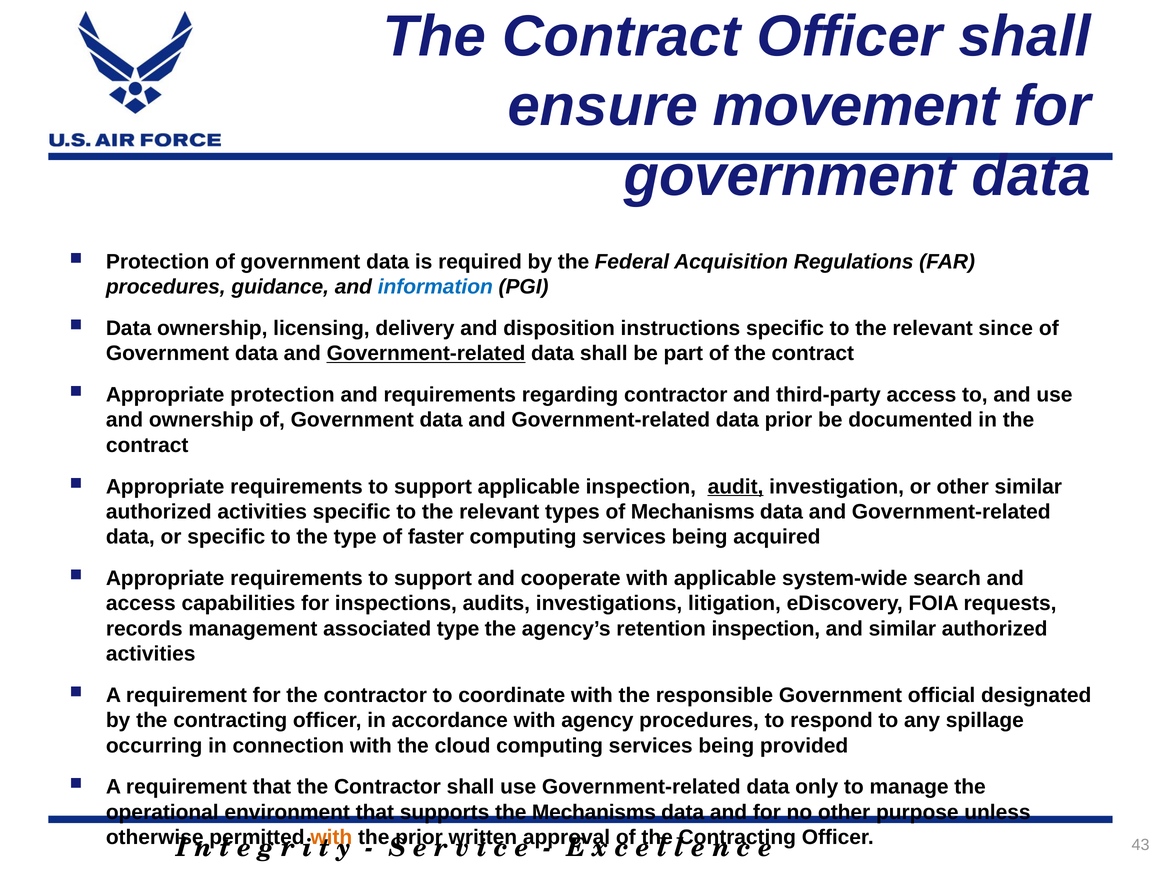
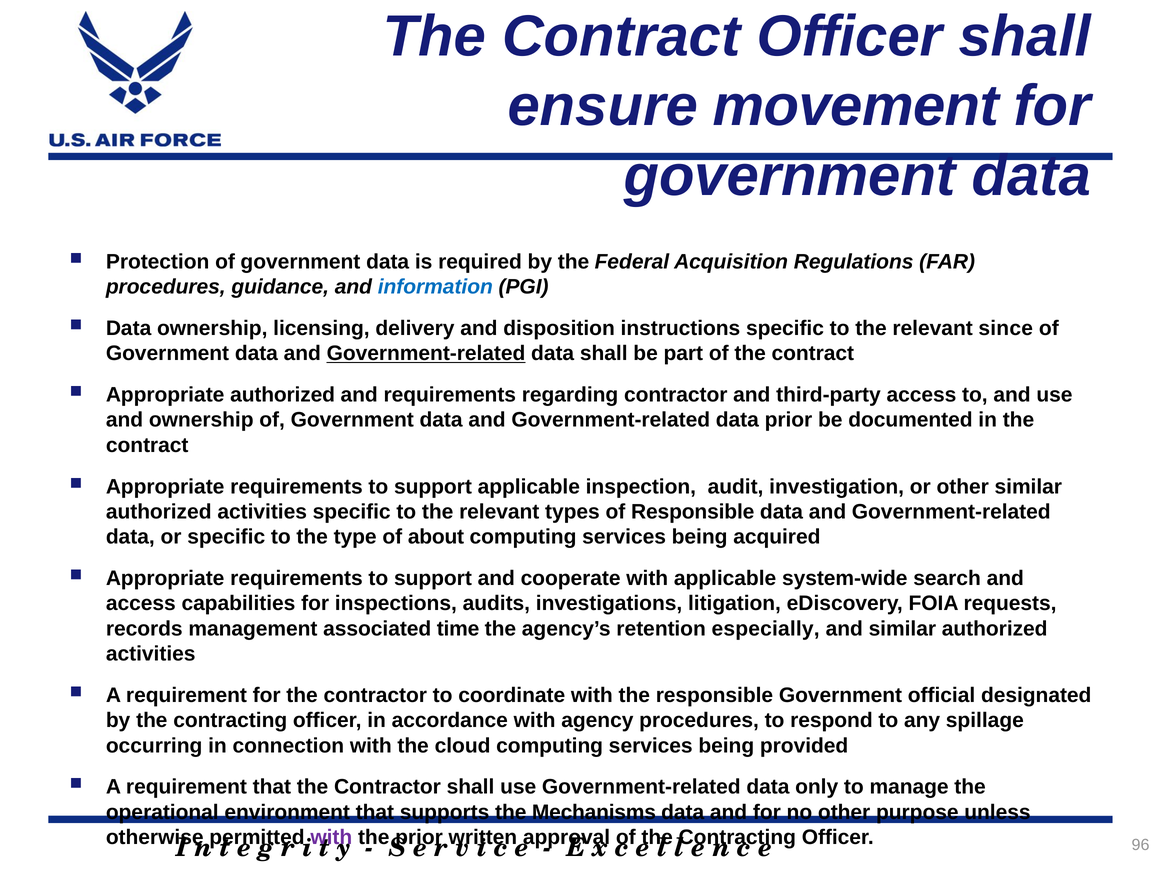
Appropriate protection: protection -> authorized
audit underline: present -> none
of Mechanisms: Mechanisms -> Responsible
faster: faster -> about
associated type: type -> time
retention inspection: inspection -> especially
with at (331, 837) colour: orange -> purple
43: 43 -> 96
